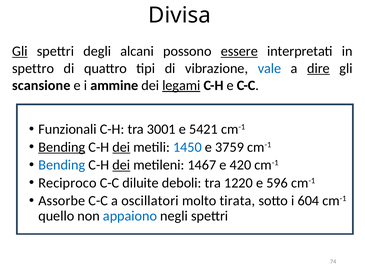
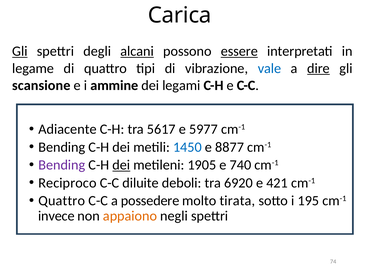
Divisa: Divisa -> Carica
alcani underline: none -> present
spettro: spettro -> legame
legami underline: present -> none
Funzionali: Funzionali -> Adiacente
3001: 3001 -> 5617
5421: 5421 -> 5977
Bending at (62, 147) underline: present -> none
dei at (121, 147) underline: present -> none
3759: 3759 -> 8877
Bending at (62, 165) colour: blue -> purple
1467: 1467 -> 1905
420: 420 -> 740
1220: 1220 -> 6920
596: 596 -> 421
Assorbe at (62, 201): Assorbe -> Quattro
oscillatori: oscillatori -> possedere
604: 604 -> 195
quello: quello -> invece
appaiono colour: blue -> orange
